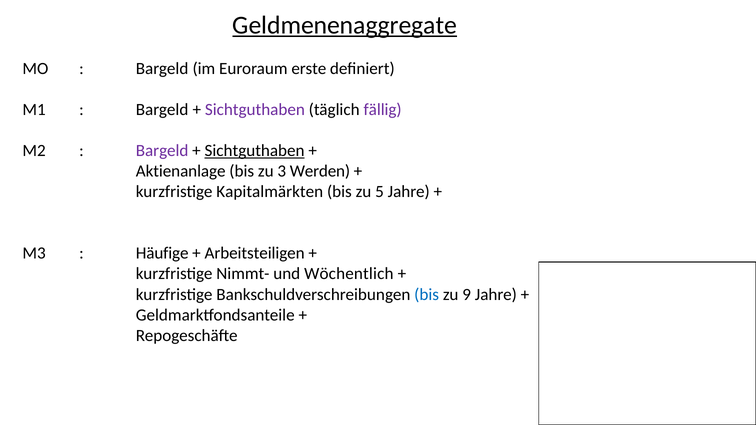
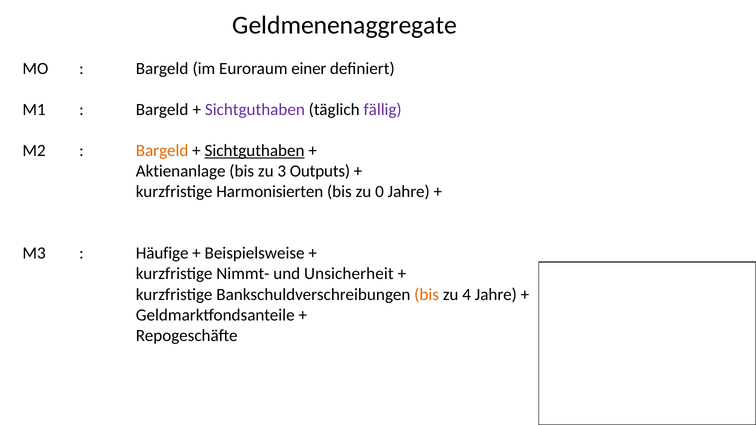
Geldmenenaggregate underline: present -> none
erste: erste -> einer
Bargeld colour: purple -> orange
Werden: Werden -> Outputs
Kapitalmärkten: Kapitalmärkten -> Harmonisierten
5: 5 -> 0
Arbeitsteiligen: Arbeitsteiligen -> Beispielsweise
Wöchentlich: Wöchentlich -> Unsicherheit
bis at (427, 295) colour: blue -> orange
9: 9 -> 4
